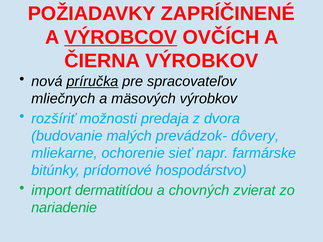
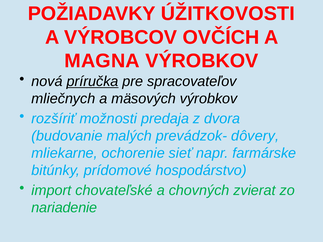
ZAPRÍČINENÉ: ZAPRÍČINENÉ -> ÚŽITKOVOSTI
VÝROBCOV underline: present -> none
ČIERNA: ČIERNA -> MAGNA
dermatitídou: dermatitídou -> chovateľské
